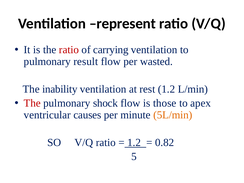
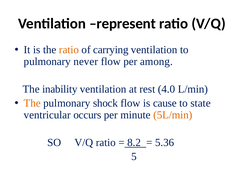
ratio at (69, 50) colour: red -> orange
result: result -> never
wasted: wasted -> among
rest 1.2: 1.2 -> 4.0
The at (32, 103) colour: red -> orange
those: those -> cause
apex: apex -> state
causes: causes -> occurs
1.2 at (134, 143): 1.2 -> 8.2
0.82: 0.82 -> 5.36
